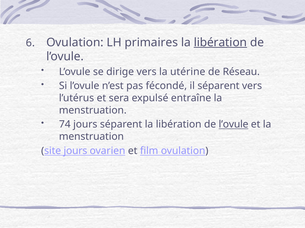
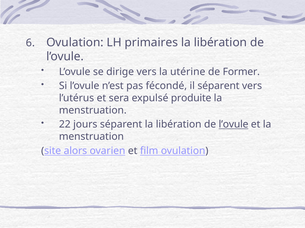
libération at (220, 43) underline: present -> none
Réseau: Réseau -> Former
entraîne: entraîne -> produite
74: 74 -> 22
site jours: jours -> alors
